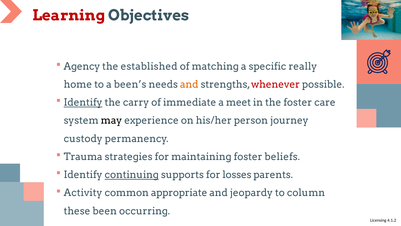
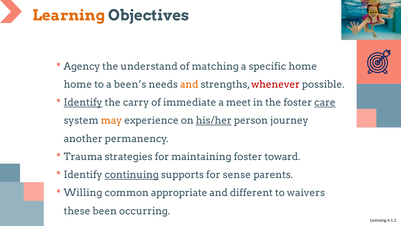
Learning colour: red -> orange
established: established -> understand
specific really: really -> home
care underline: none -> present
may colour: black -> orange
his/her underline: none -> present
custody: custody -> another
beliefs: beliefs -> toward
losses: losses -> sense
Activity: Activity -> Willing
jeopardy: jeopardy -> different
column: column -> waivers
